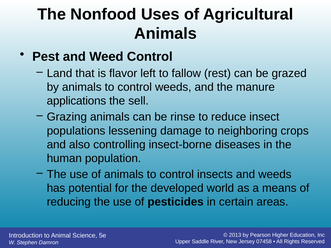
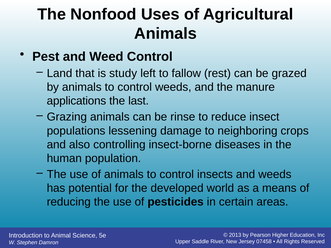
flavor: flavor -> study
sell: sell -> last
